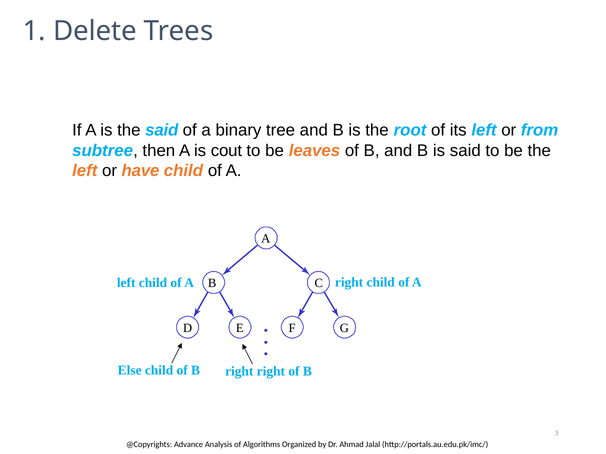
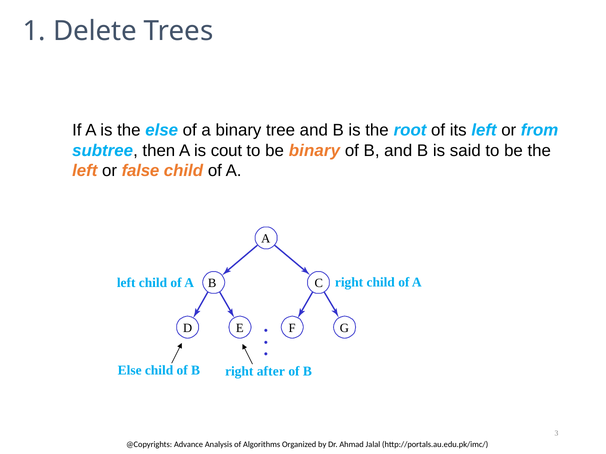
the said: said -> else
be leaves: leaves -> binary
have: have -> false
right right: right -> after
